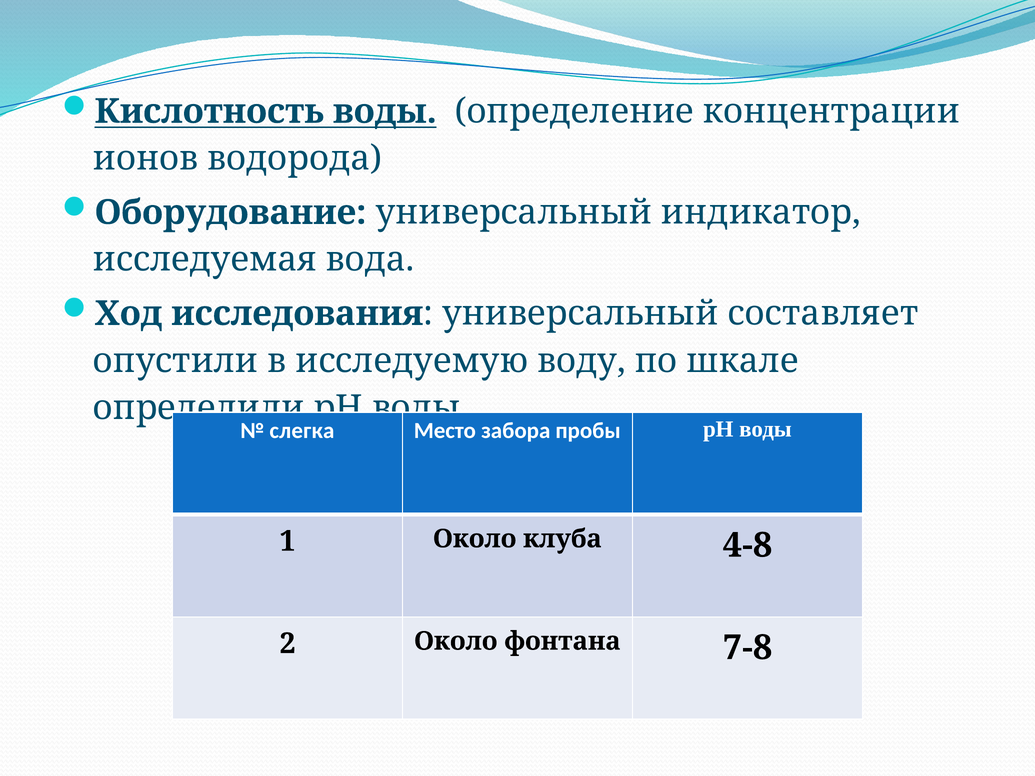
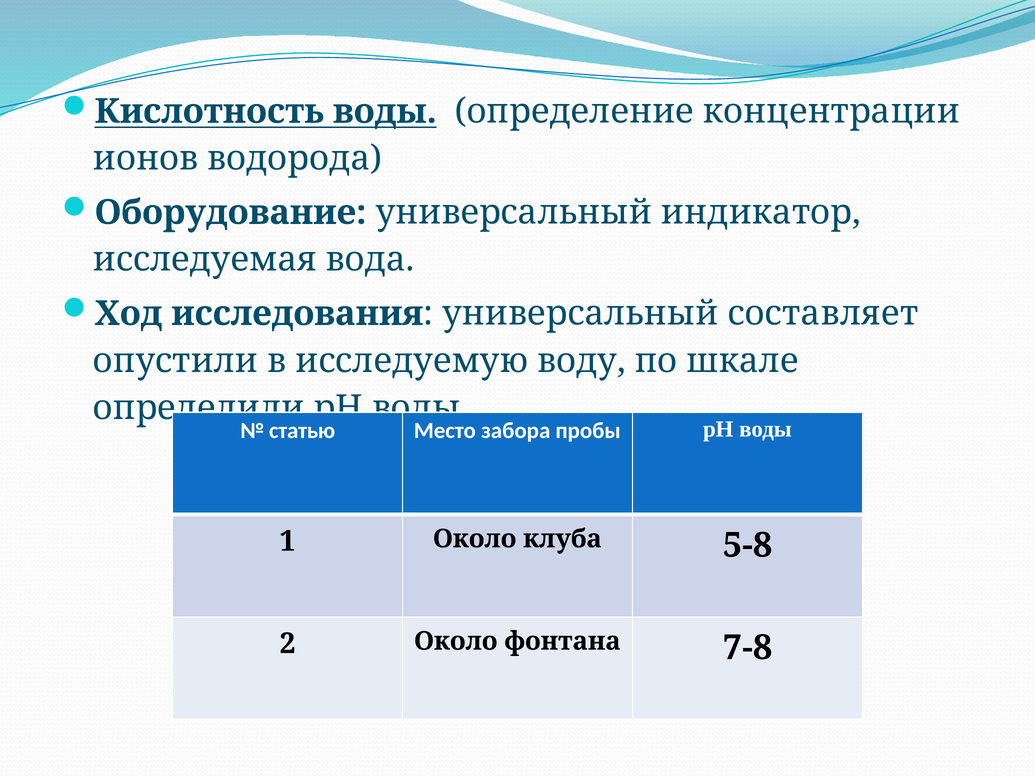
слегка: слегка -> статью
4-8: 4-8 -> 5-8
